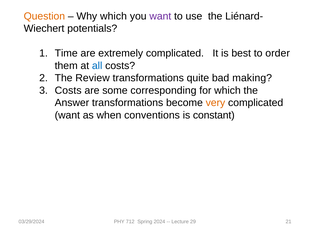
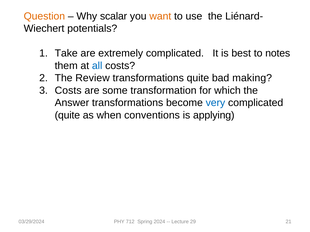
Why which: which -> scalar
want at (160, 16) colour: purple -> orange
Time: Time -> Take
order: order -> notes
corresponding: corresponding -> transformation
very colour: orange -> blue
want at (67, 115): want -> quite
constant: constant -> applying
